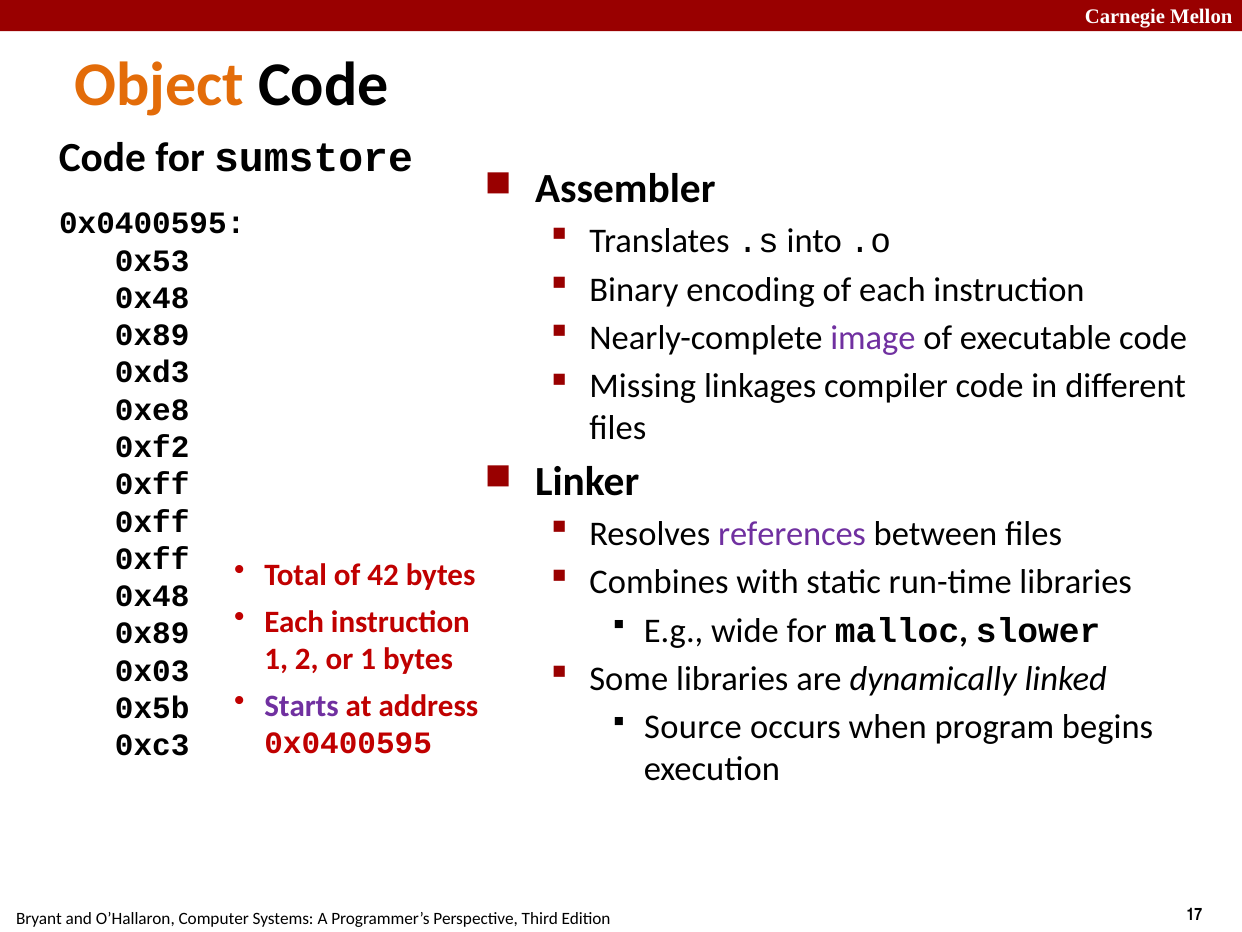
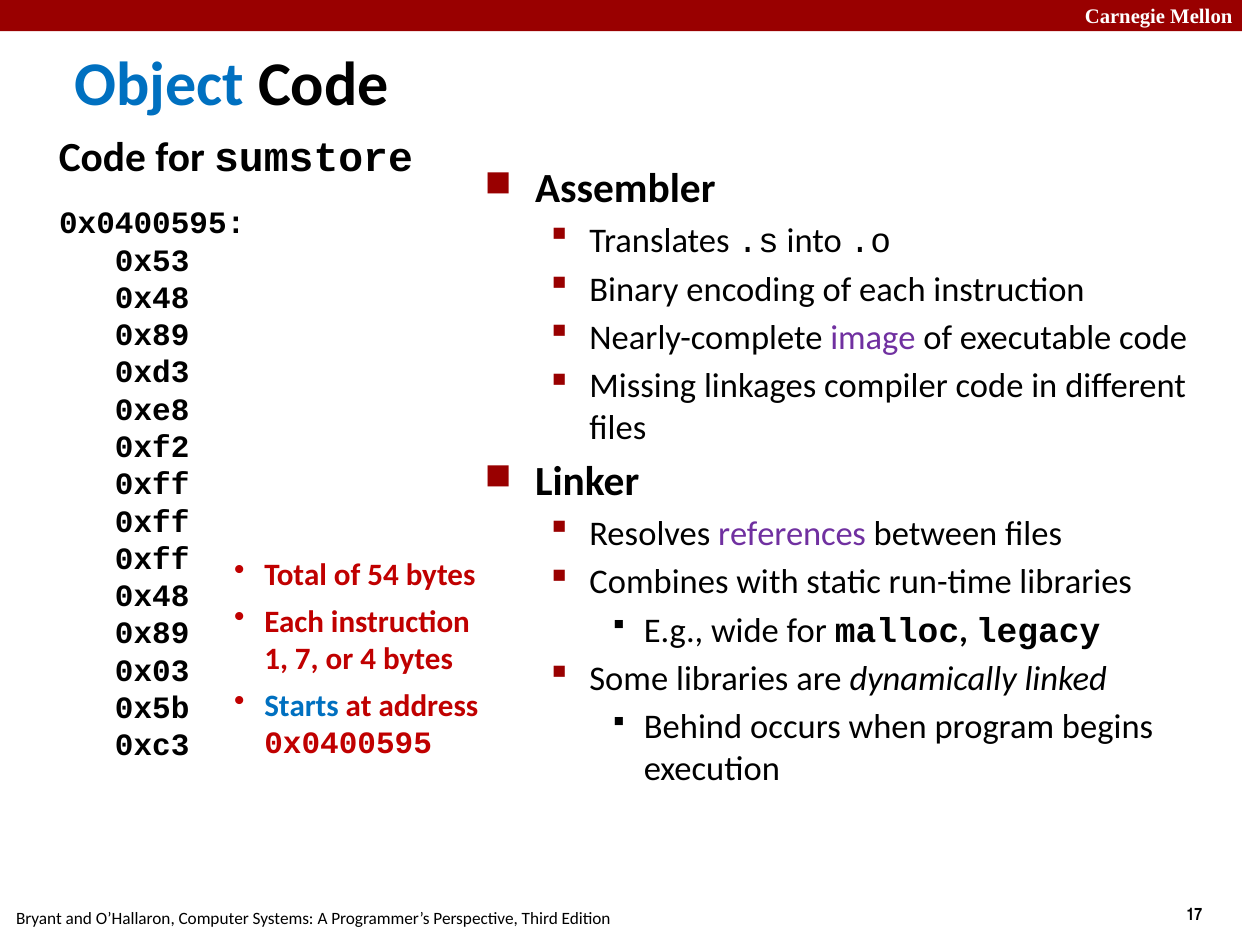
Object colour: orange -> blue
42: 42 -> 54
slower: slower -> legacy
2: 2 -> 7
or 1: 1 -> 4
Starts colour: purple -> blue
Source: Source -> Behind
